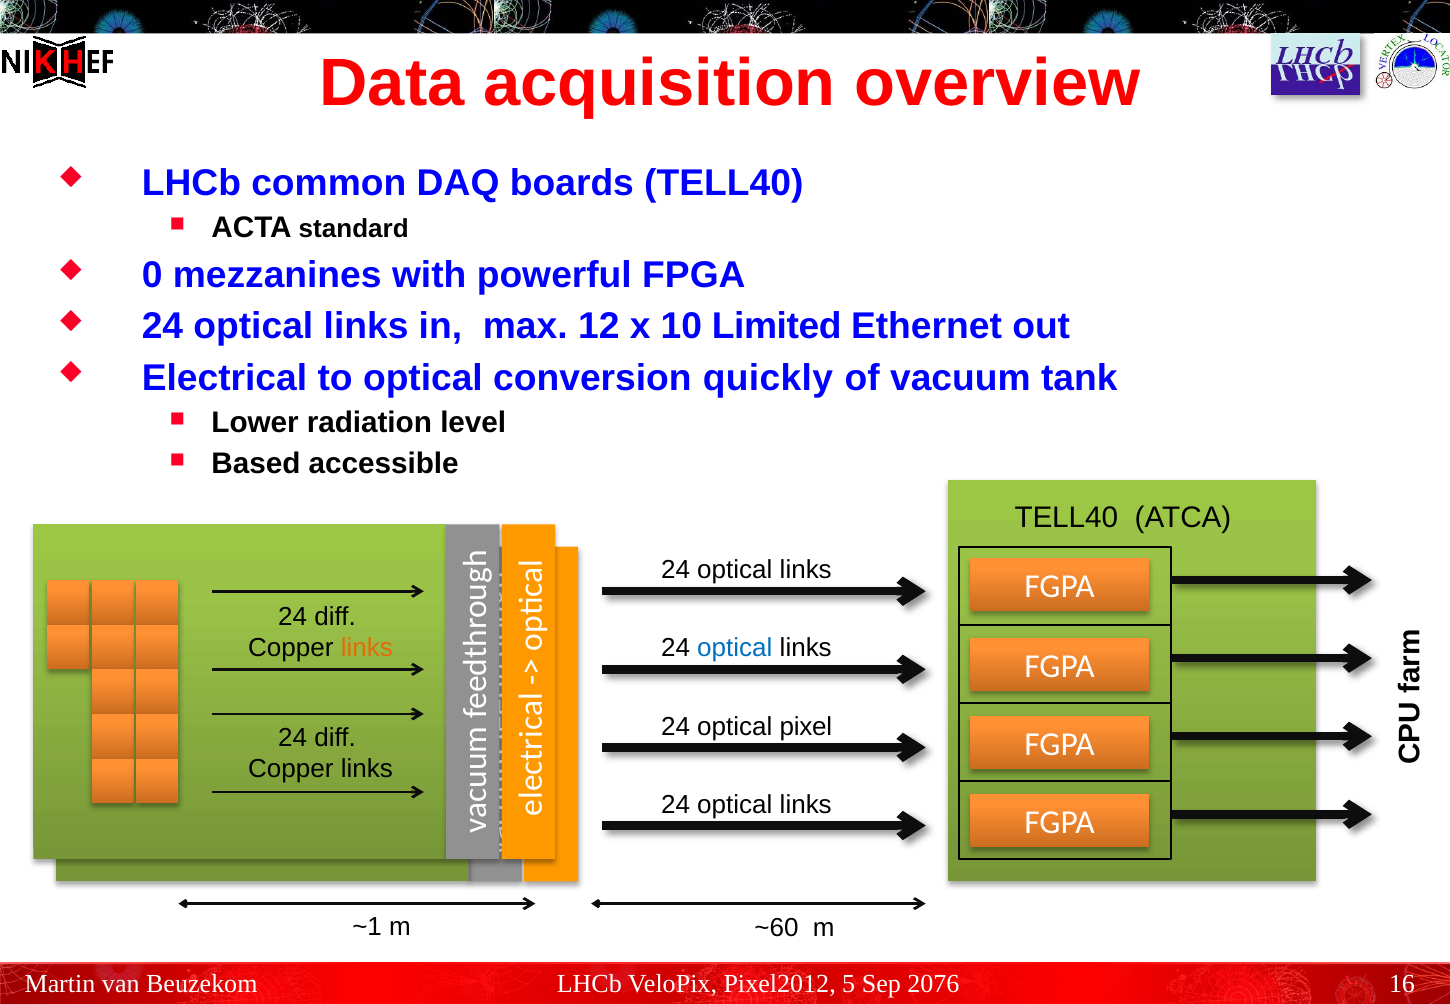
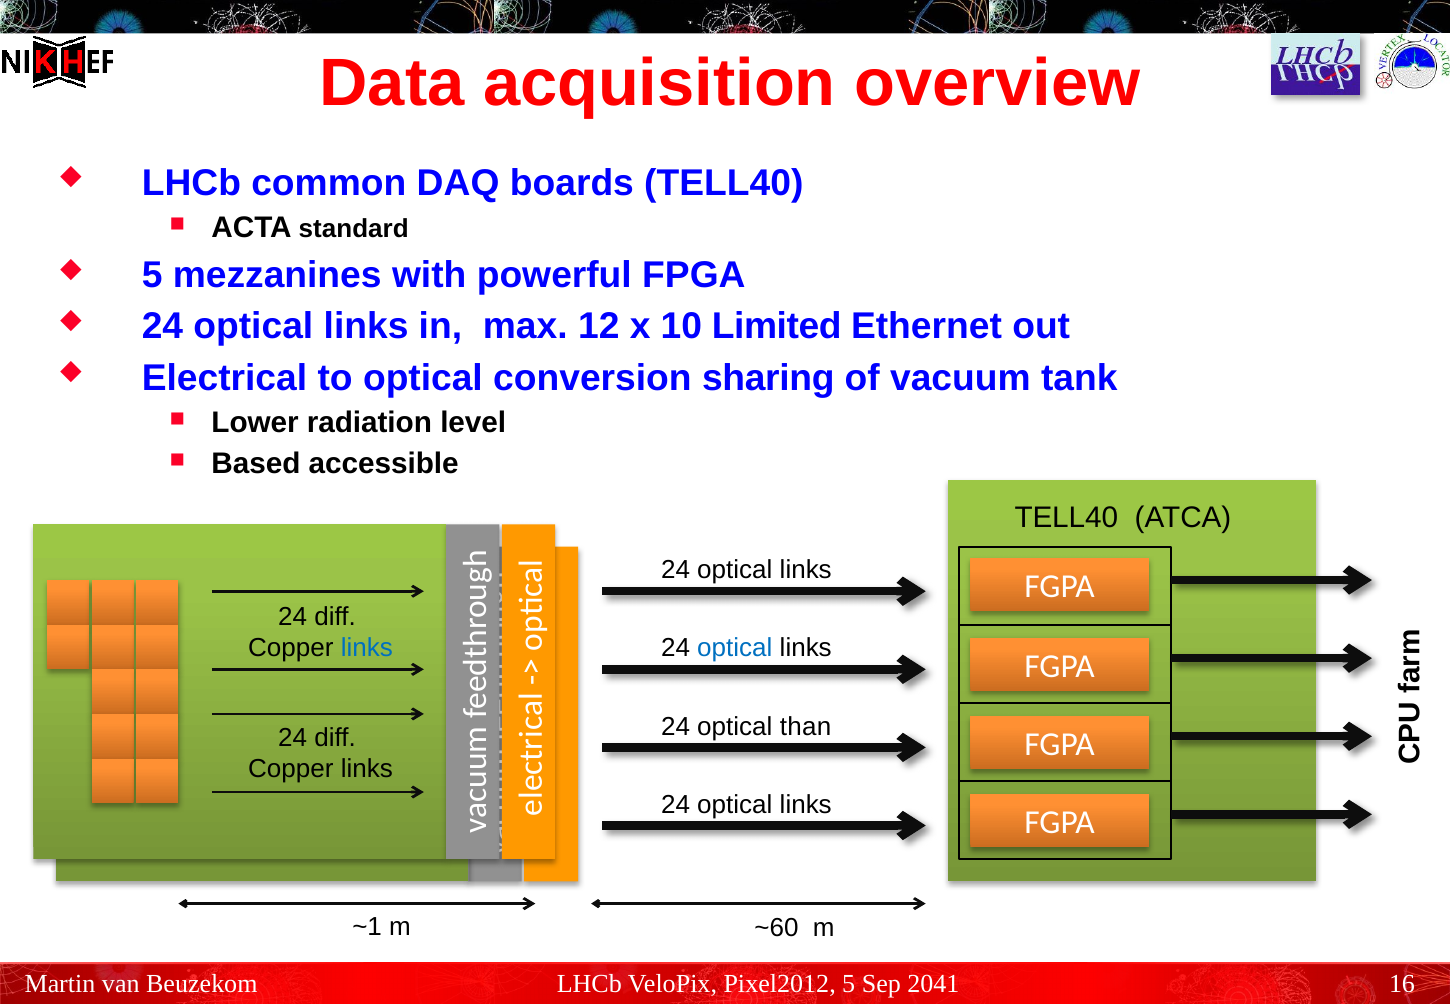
0 at (152, 275): 0 -> 5
quickly: quickly -> sharing
links at (367, 648) colour: orange -> blue
pixel: pixel -> than
2076: 2076 -> 2041
